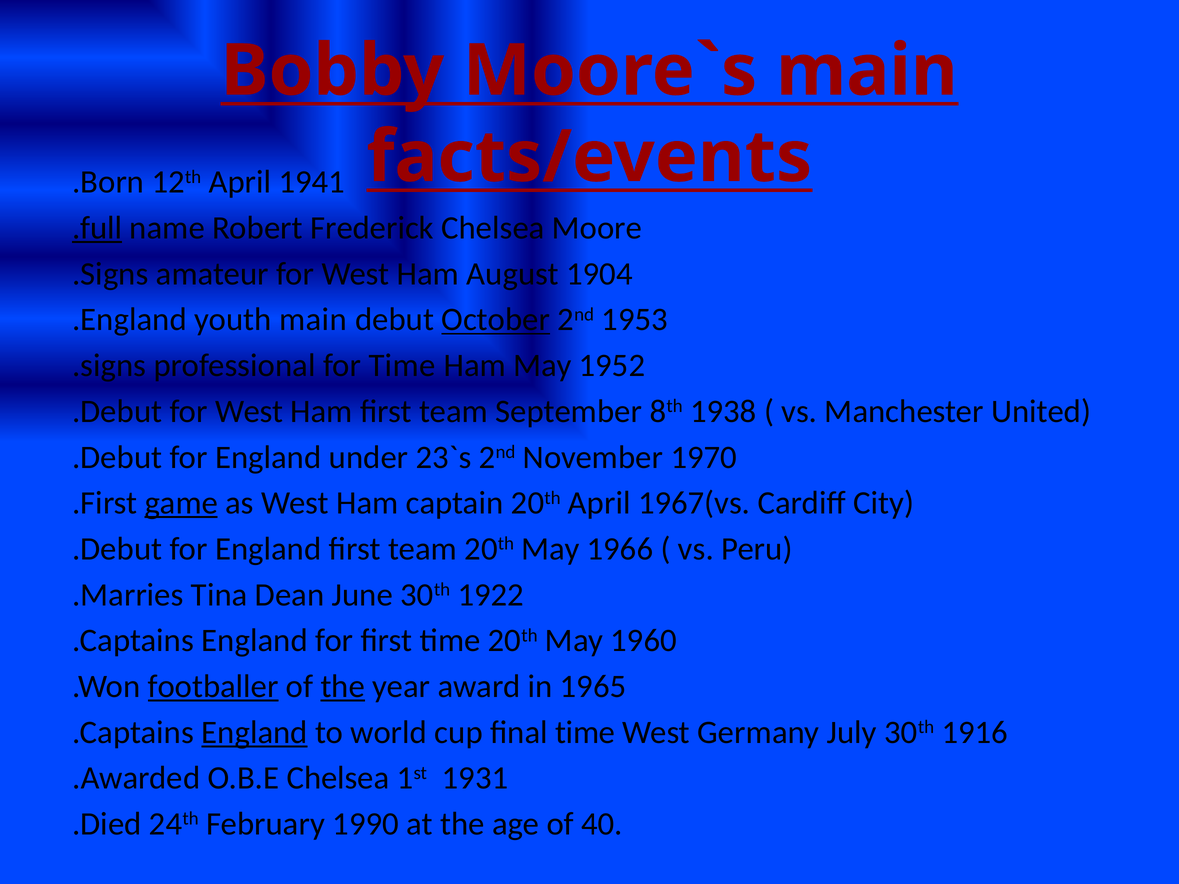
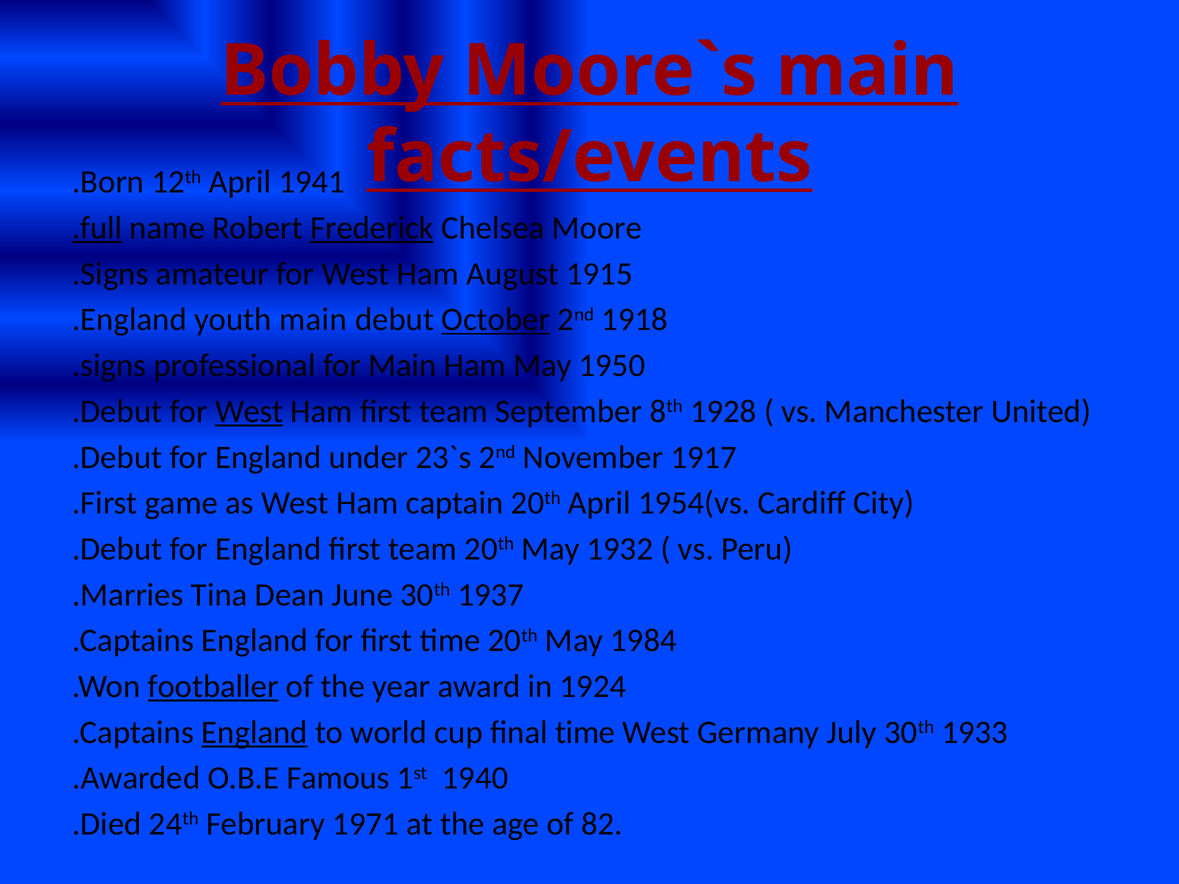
Frederick underline: none -> present
1904: 1904 -> 1915
1953: 1953 -> 1918
for Time: Time -> Main
1952: 1952 -> 1950
West at (249, 411) underline: none -> present
1938: 1938 -> 1928
1970: 1970 -> 1917
game underline: present -> none
1967(vs: 1967(vs -> 1954(vs
1966: 1966 -> 1932
1922: 1922 -> 1937
1960: 1960 -> 1984
the at (343, 687) underline: present -> none
1965: 1965 -> 1924
1916: 1916 -> 1933
O.B.E Chelsea: Chelsea -> Famous
1931: 1931 -> 1940
1990: 1990 -> 1971
40: 40 -> 82
